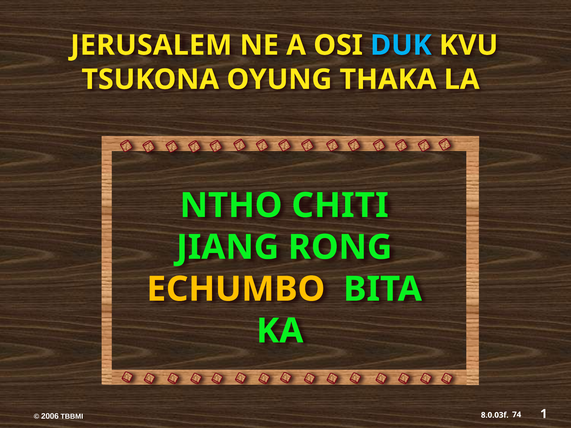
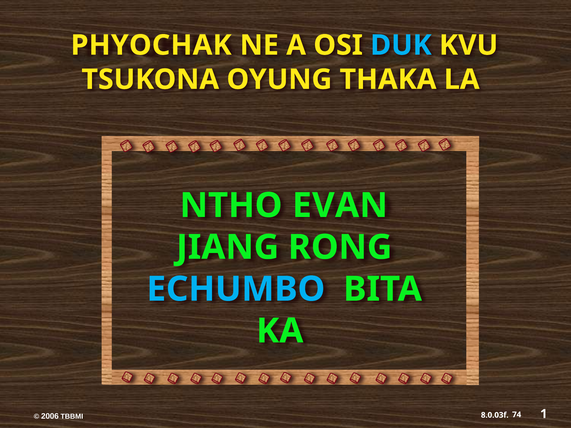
JERUSALEM: JERUSALEM -> PHYOCHAK
CHITI: CHITI -> EVAN
ECHUMBO colour: yellow -> light blue
